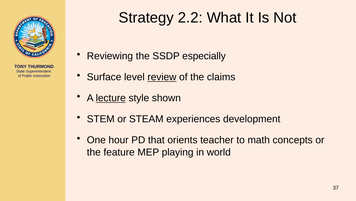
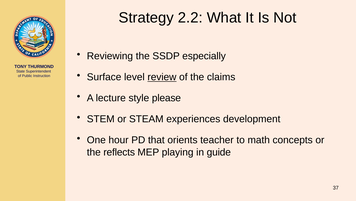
lecture underline: present -> none
shown: shown -> please
feature: feature -> reflects
world: world -> guide
